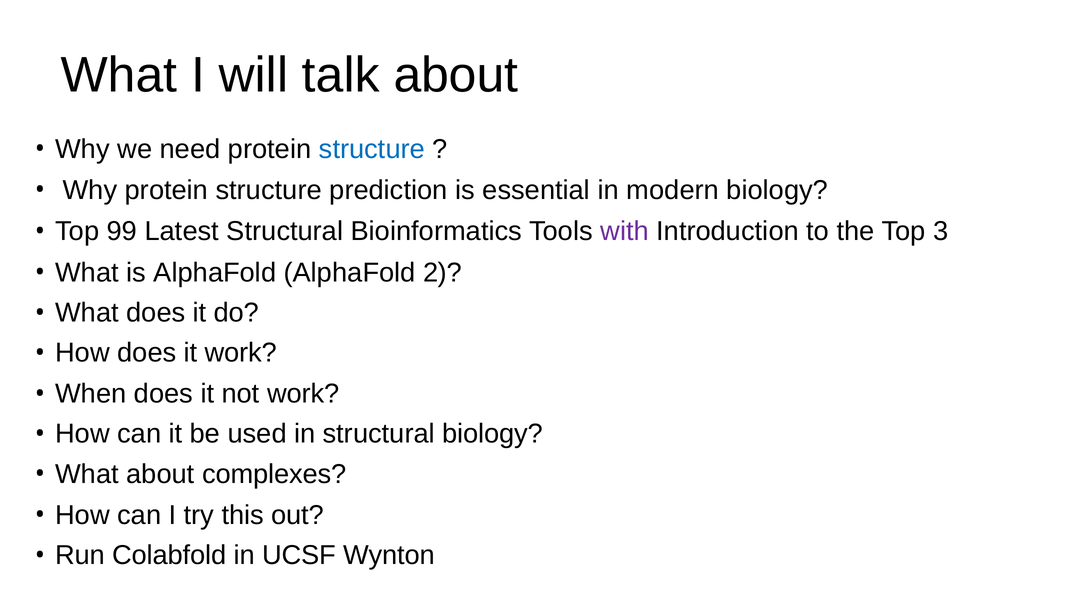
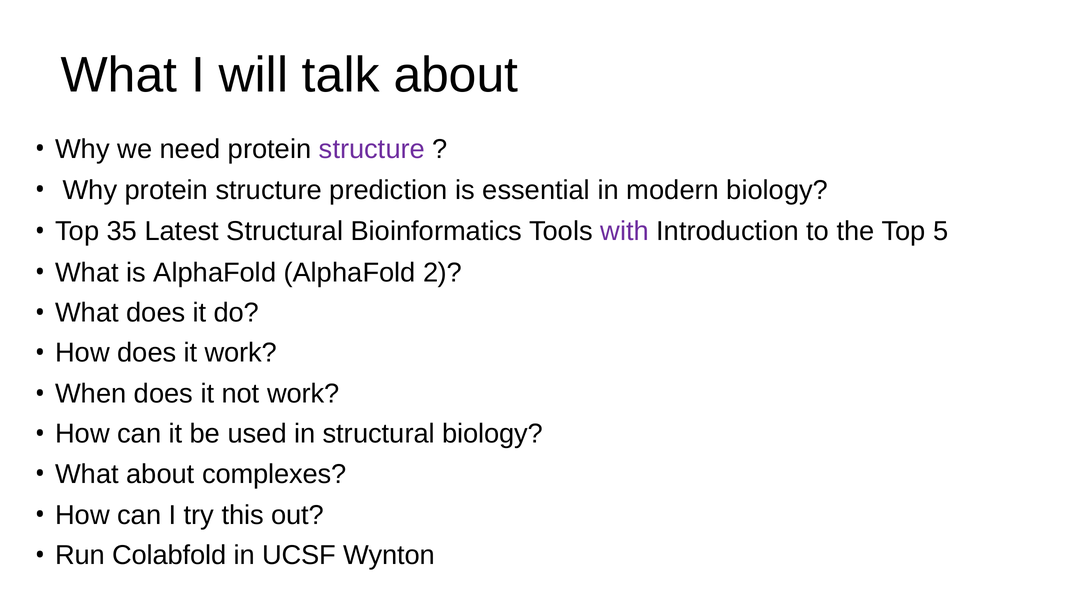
structure at (372, 149) colour: blue -> purple
99: 99 -> 35
3: 3 -> 5
